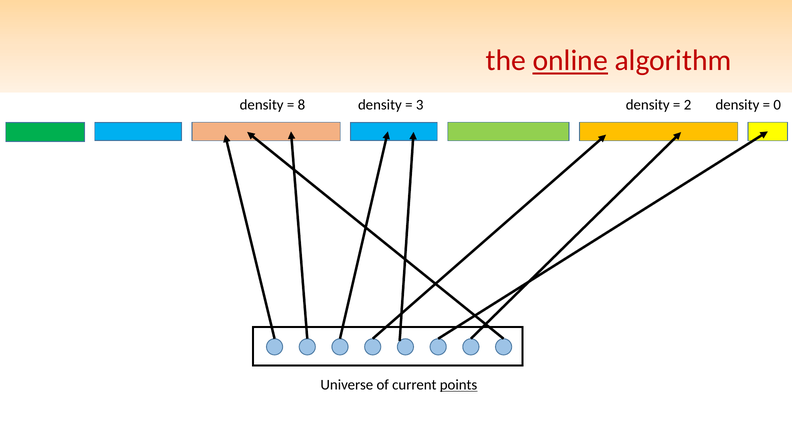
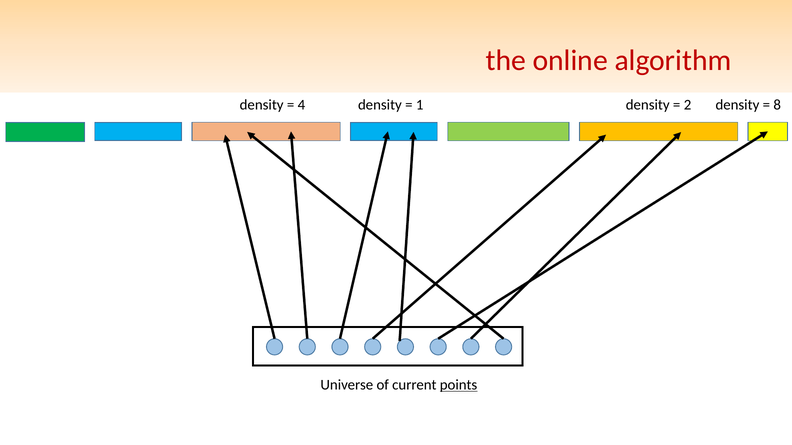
online underline: present -> none
8: 8 -> 4
3: 3 -> 1
0: 0 -> 8
